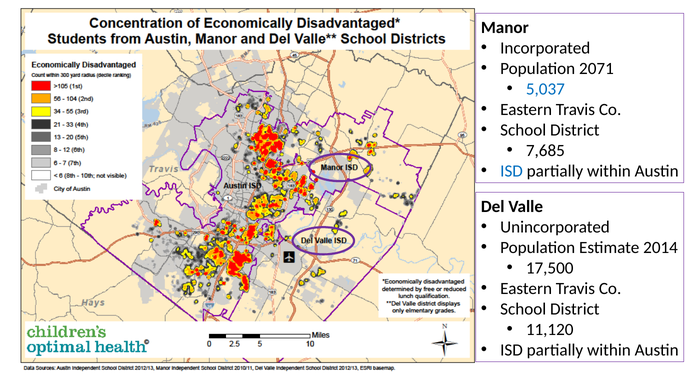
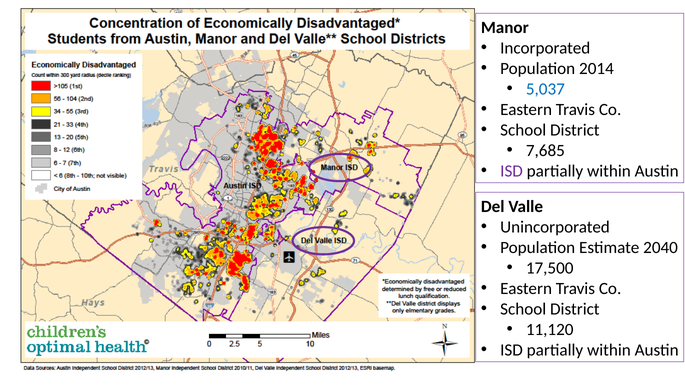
2071: 2071 -> 2014
ISD at (512, 171) colour: blue -> purple
2014: 2014 -> 2040
